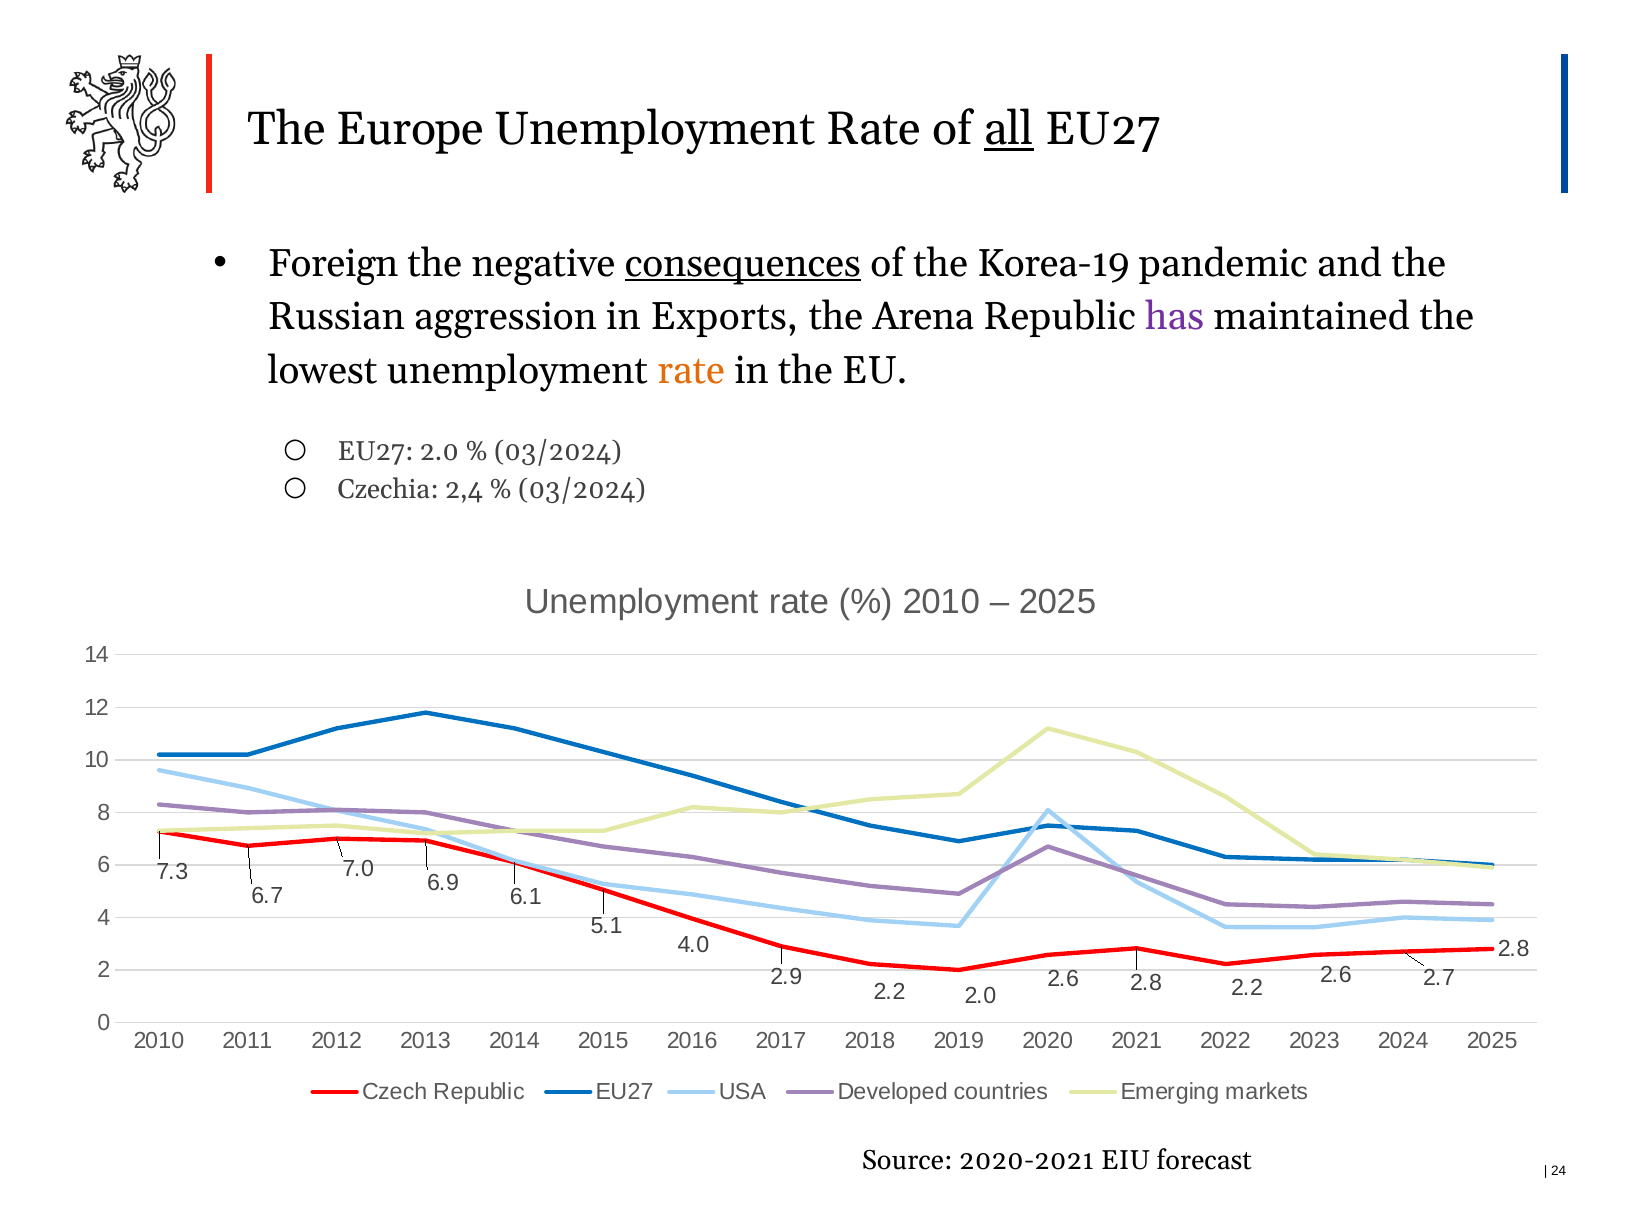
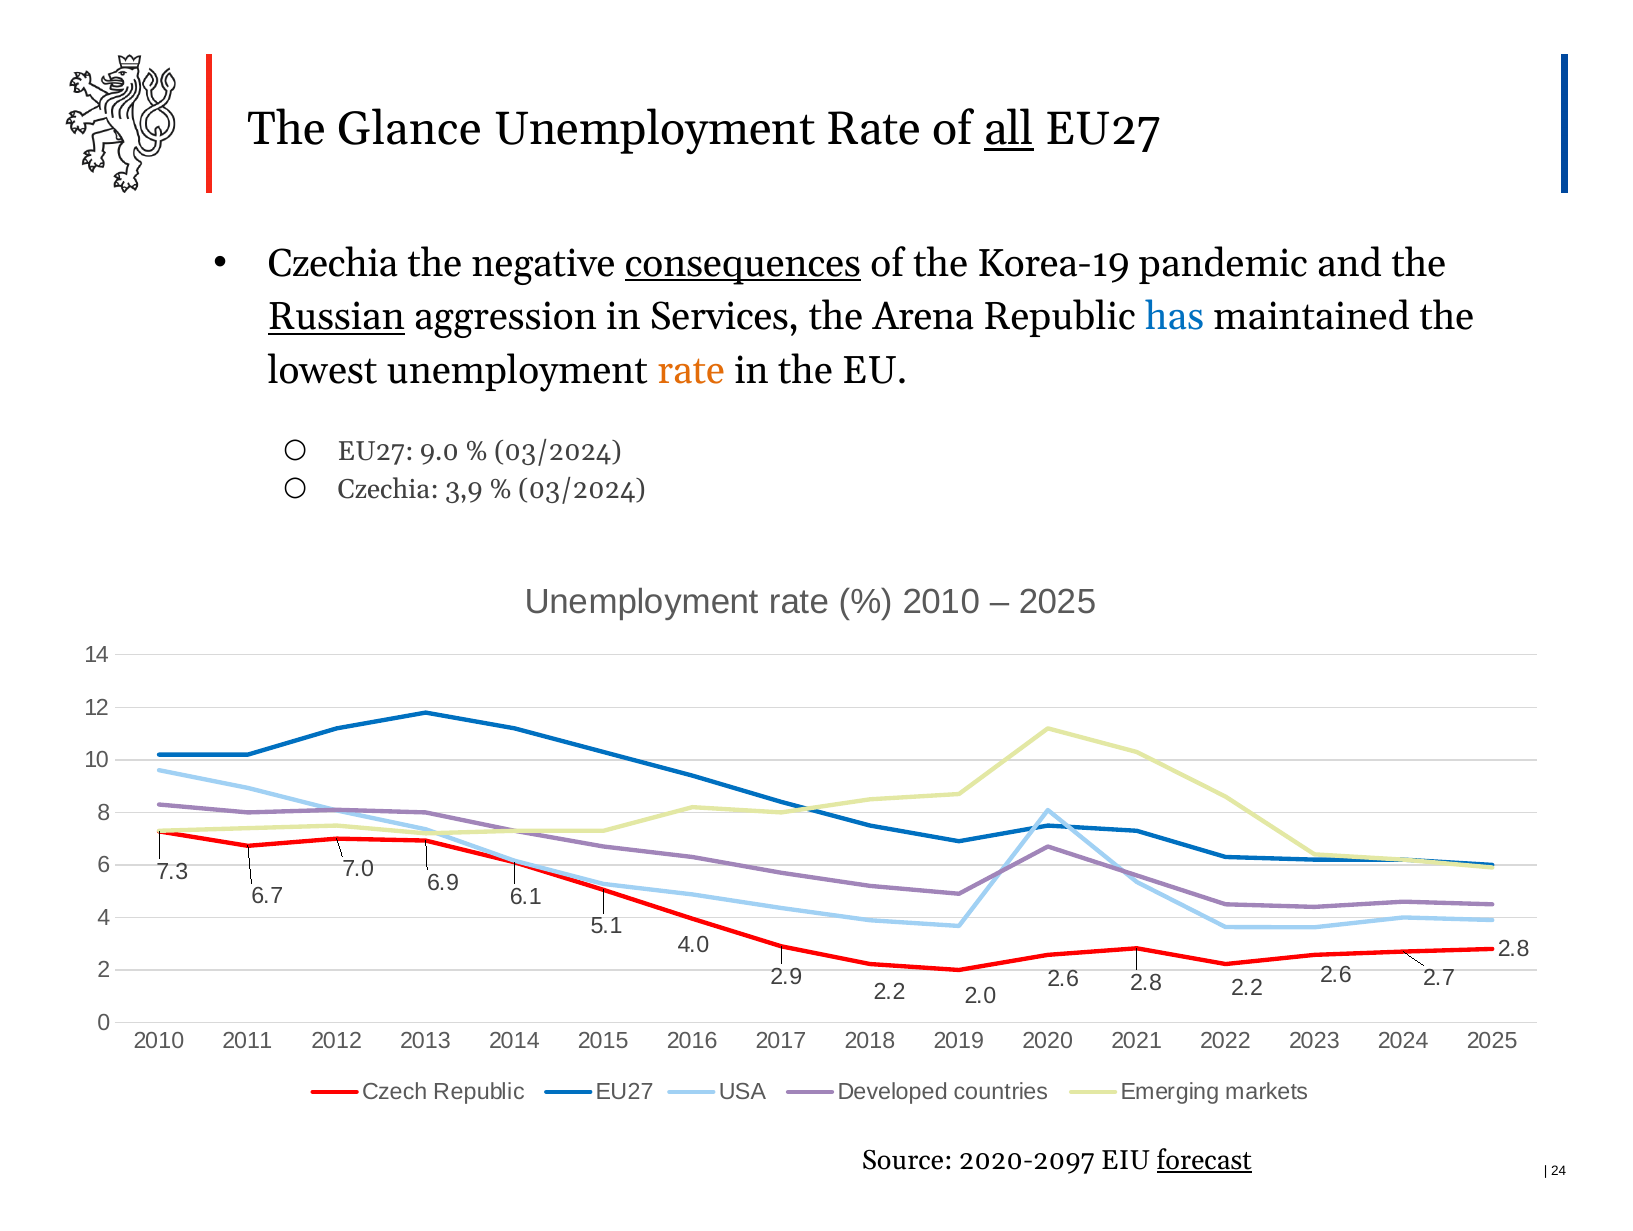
Europe: Europe -> Glance
Foreign at (333, 264): Foreign -> Czechia
Russian underline: none -> present
Exports: Exports -> Services
has colour: purple -> blue
EU27 2.0: 2.0 -> 9.0
2,4: 2,4 -> 3,9
2020-2021: 2020-2021 -> 2020-2097
forecast underline: none -> present
